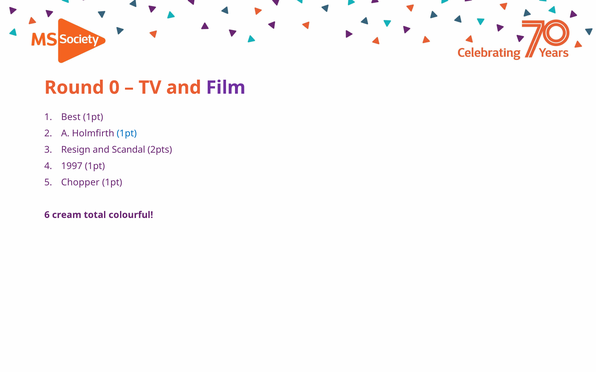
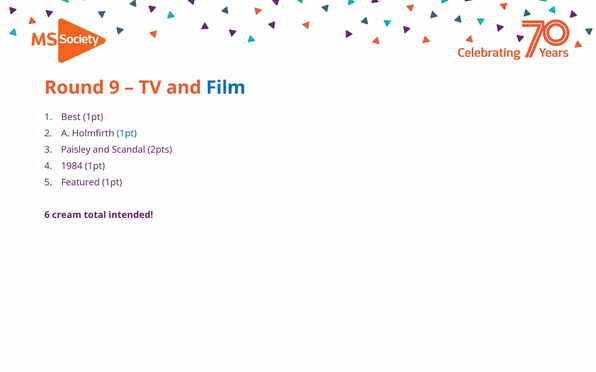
0: 0 -> 9
Film colour: purple -> blue
Resign: Resign -> Paisley
1997: 1997 -> 1984
Chopper: Chopper -> Featured
colourful: colourful -> intended
